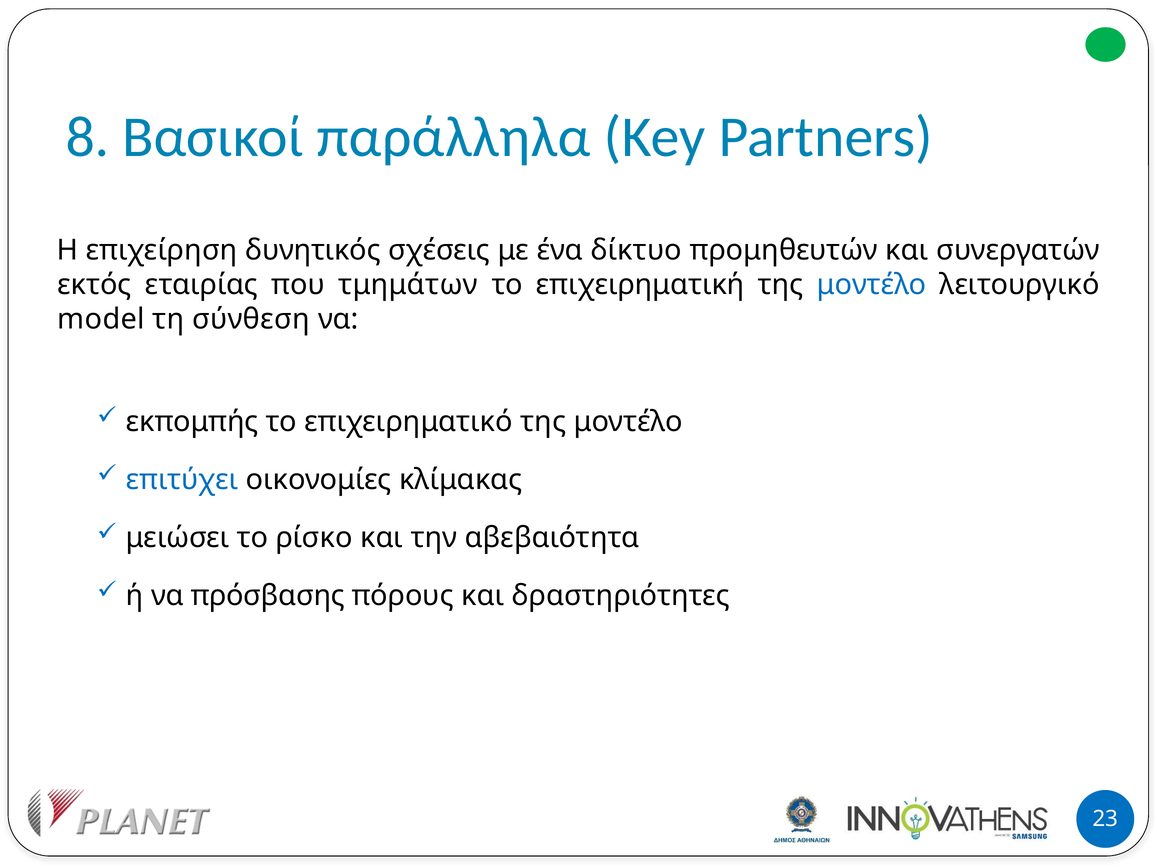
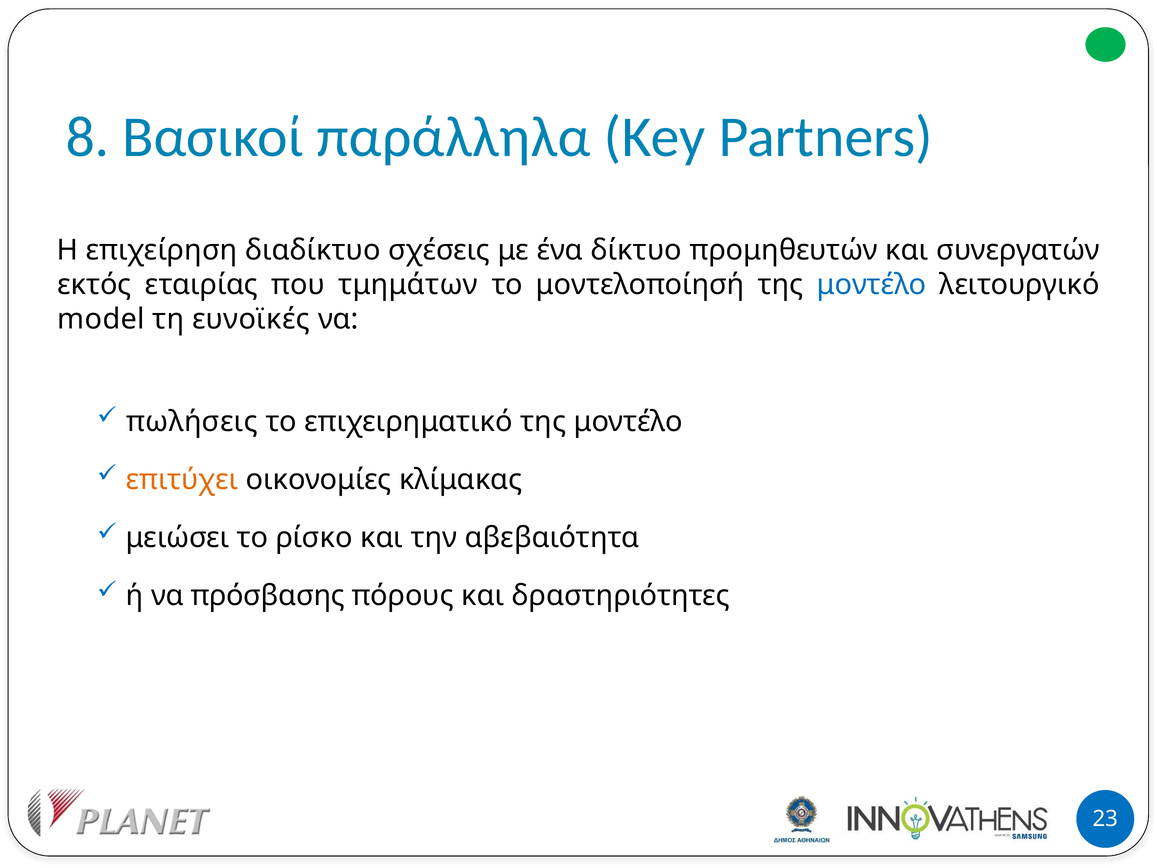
δυνητικός: δυνητικός -> διαδίκτυο
επιχειρηματική: επιχειρηματική -> μοντελοποίησή
σύνθεση: σύνθεση -> ευνοϊκές
εκπομπής: εκπομπής -> πωλήσεις
επιτύχει colour: blue -> orange
